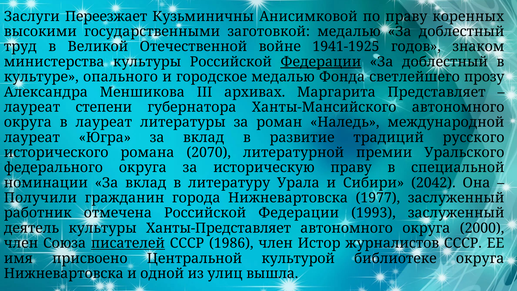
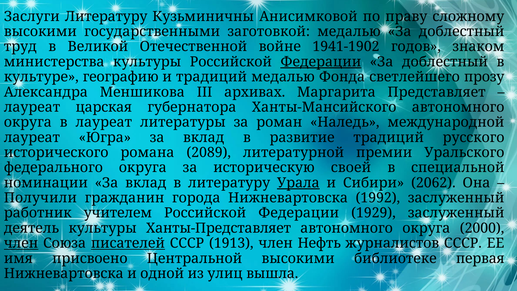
Заслуги Переезжает: Переезжает -> Литературу
коренных: коренных -> сложному
1941-1925: 1941-1925 -> 1941-1902
опального: опального -> географию
и городское: городское -> традиций
степени: степени -> царская
2070: 2070 -> 2089
историческую праву: праву -> своей
Урала underline: none -> present
2042: 2042 -> 2062
1977: 1977 -> 1992
отмечена: отмечена -> учителем
1993: 1993 -> 1929
член at (21, 243) underline: none -> present
1986: 1986 -> 1913
Истор: Истор -> Нефть
Центральной культурой: культурой -> высокими
библиотеке округа: округа -> первая
